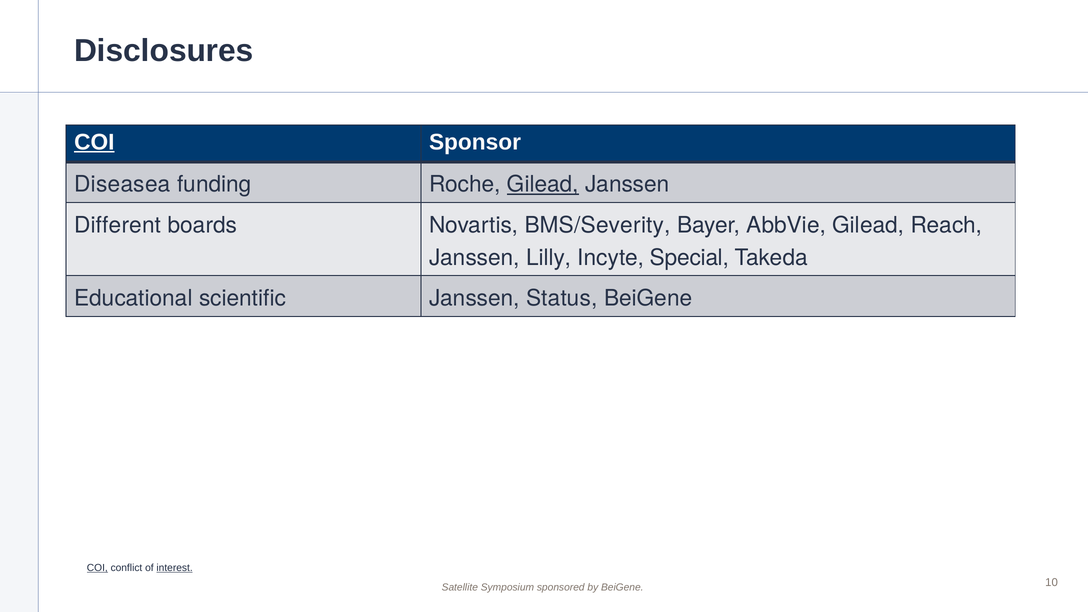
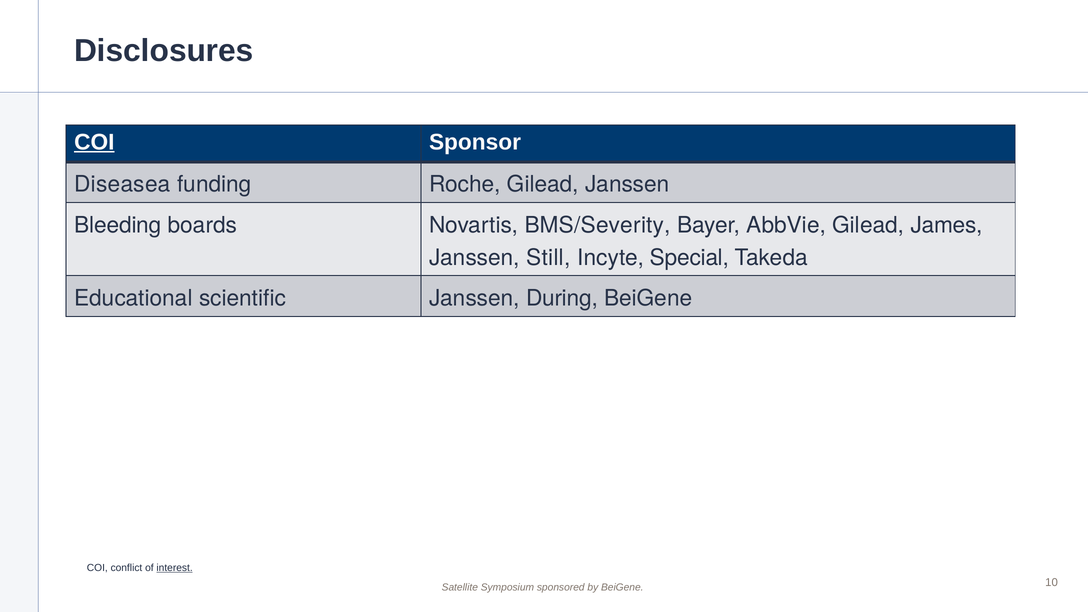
Gilead at (543, 184) underline: present -> none
Different: Different -> Bleeding
Reach: Reach -> James
Lilly: Lilly -> Still
Status: Status -> During
COI at (97, 568) underline: present -> none
